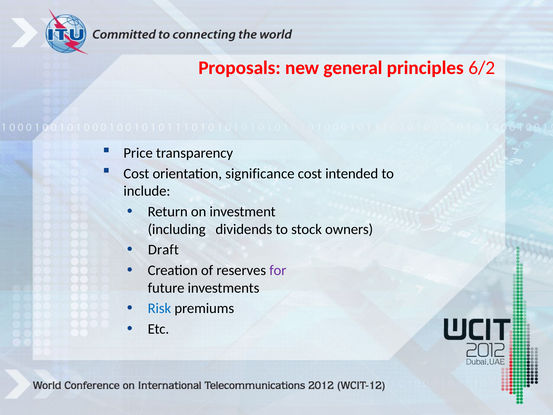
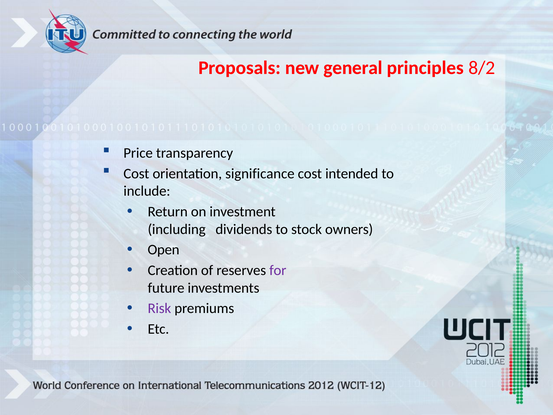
6/2: 6/2 -> 8/2
Draft: Draft -> Open
Risk colour: blue -> purple
